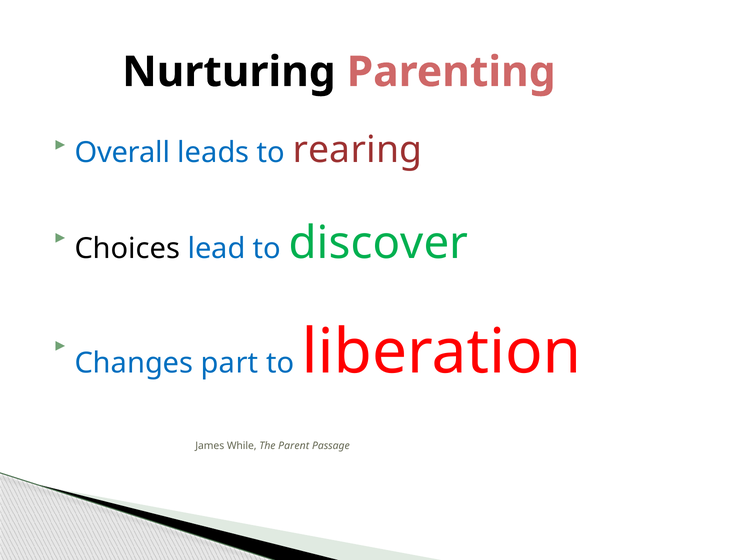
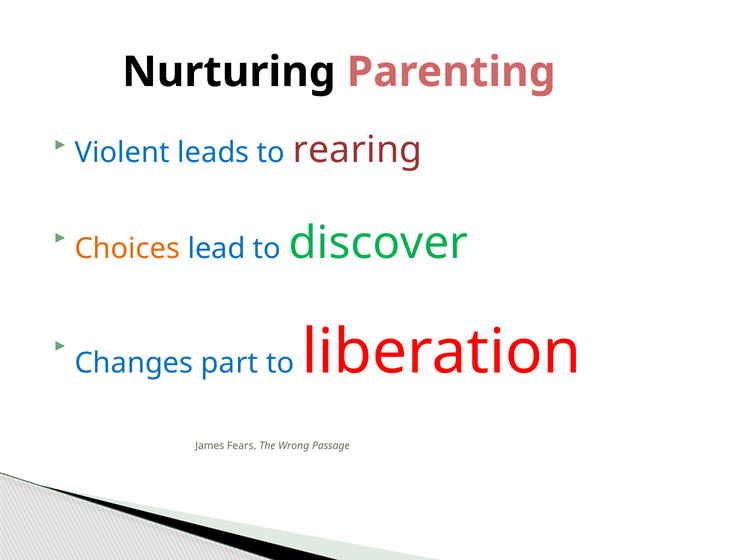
Overall: Overall -> Violent
Choices colour: black -> orange
While: While -> Fears
Parent: Parent -> Wrong
